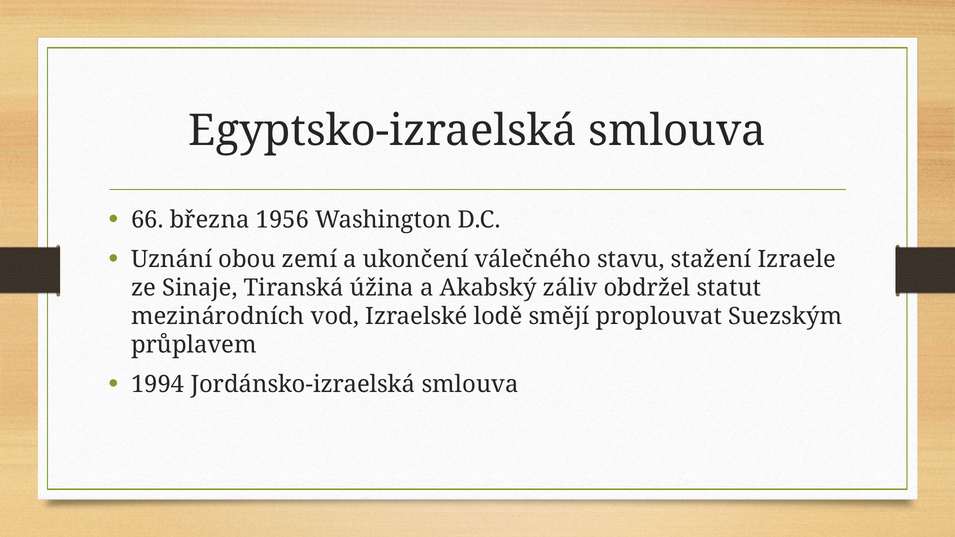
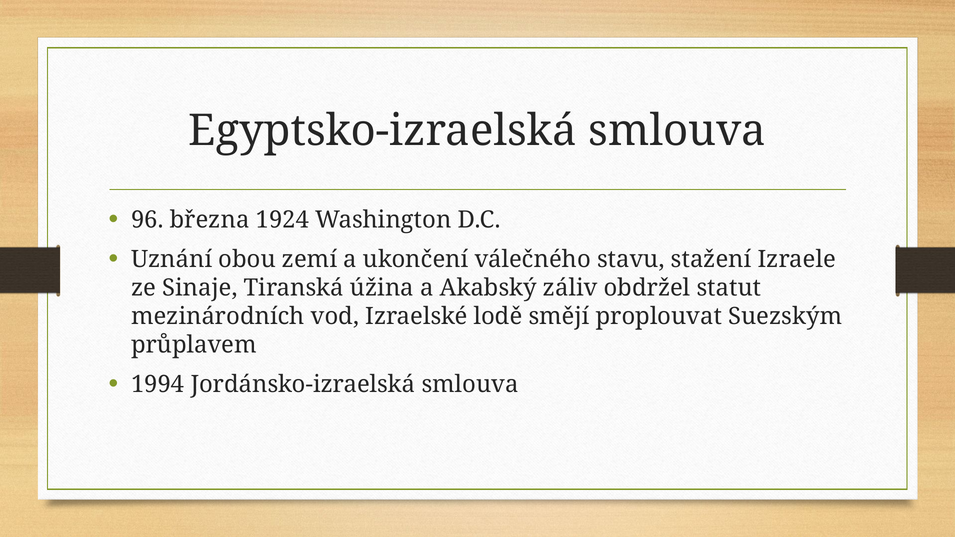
66: 66 -> 96
1956: 1956 -> 1924
